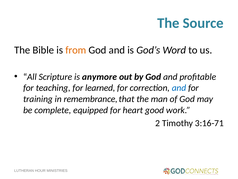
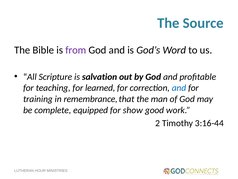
from colour: orange -> purple
anymore: anymore -> salvation
heart: heart -> show
3:16-71: 3:16-71 -> 3:16-44
